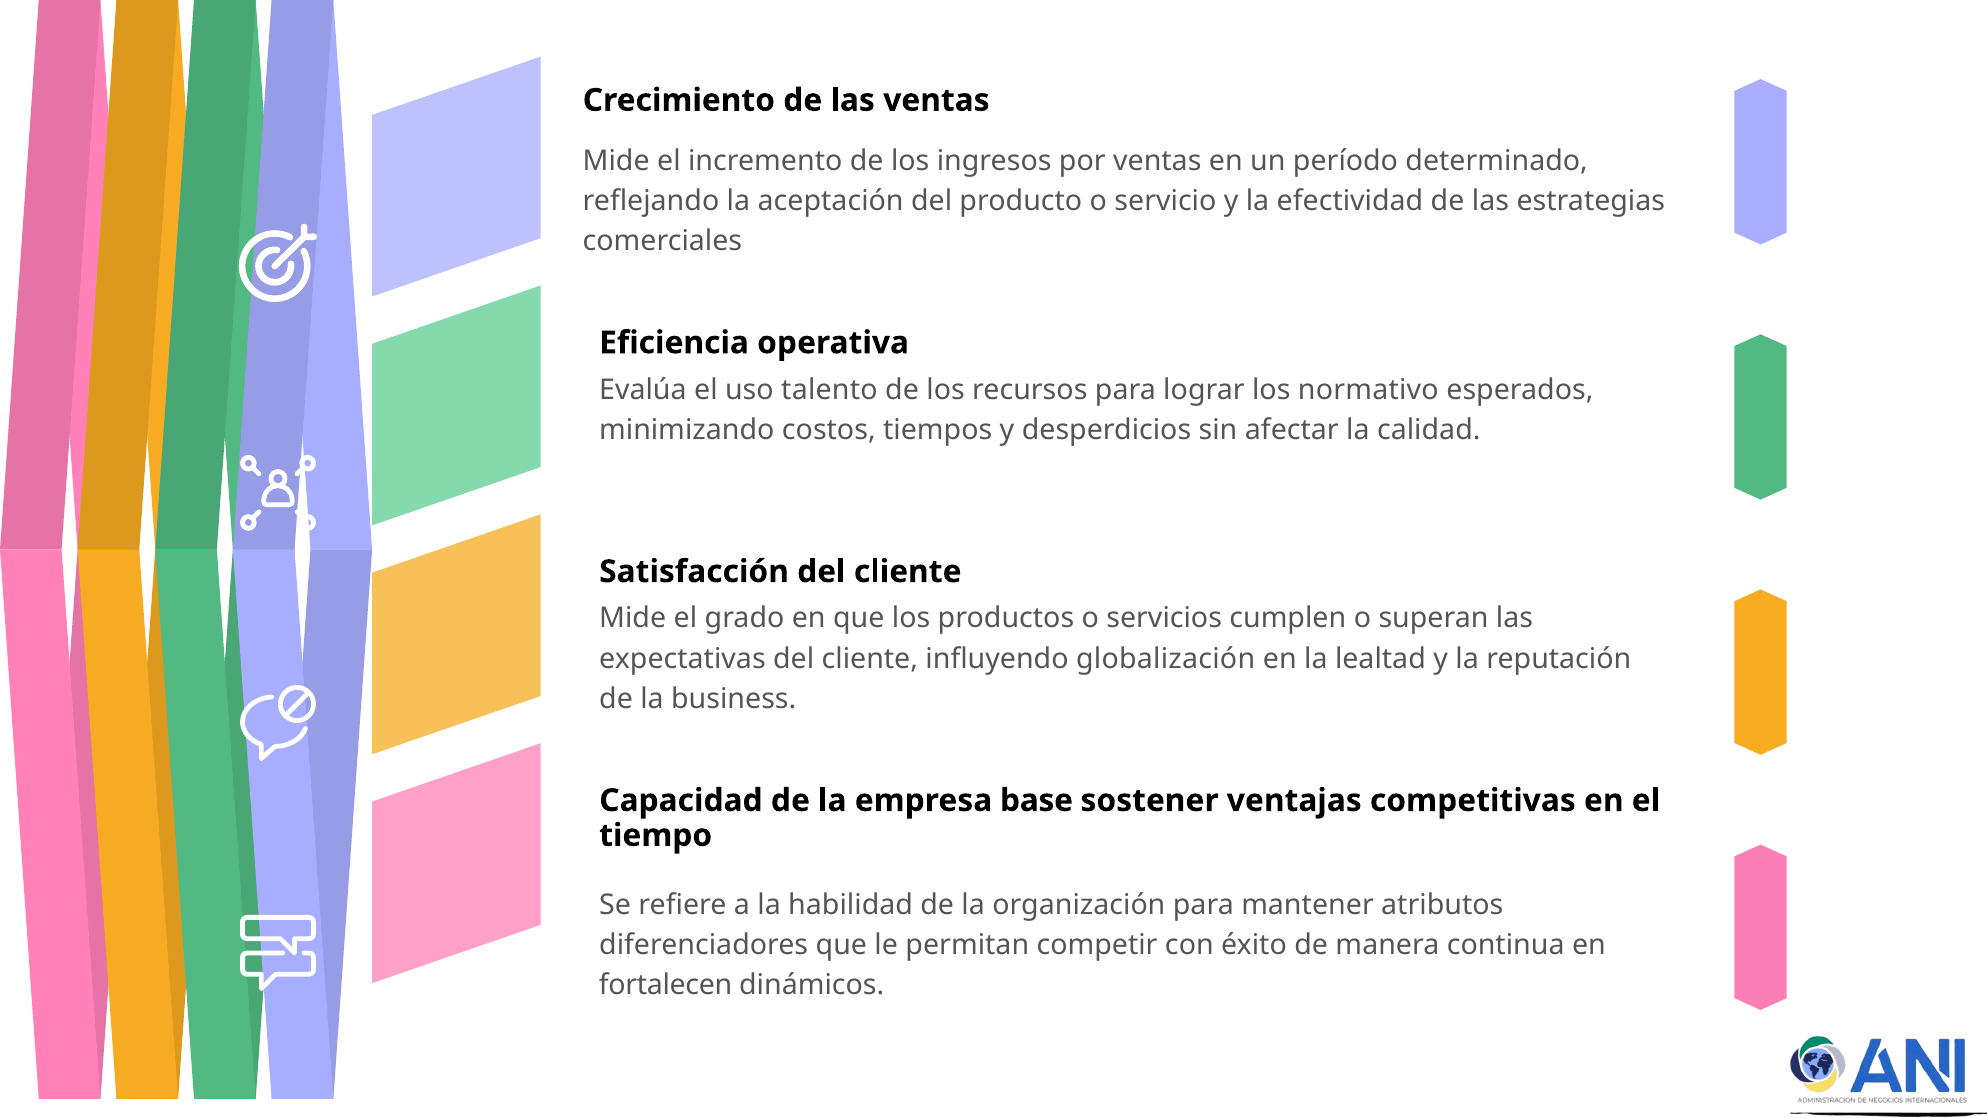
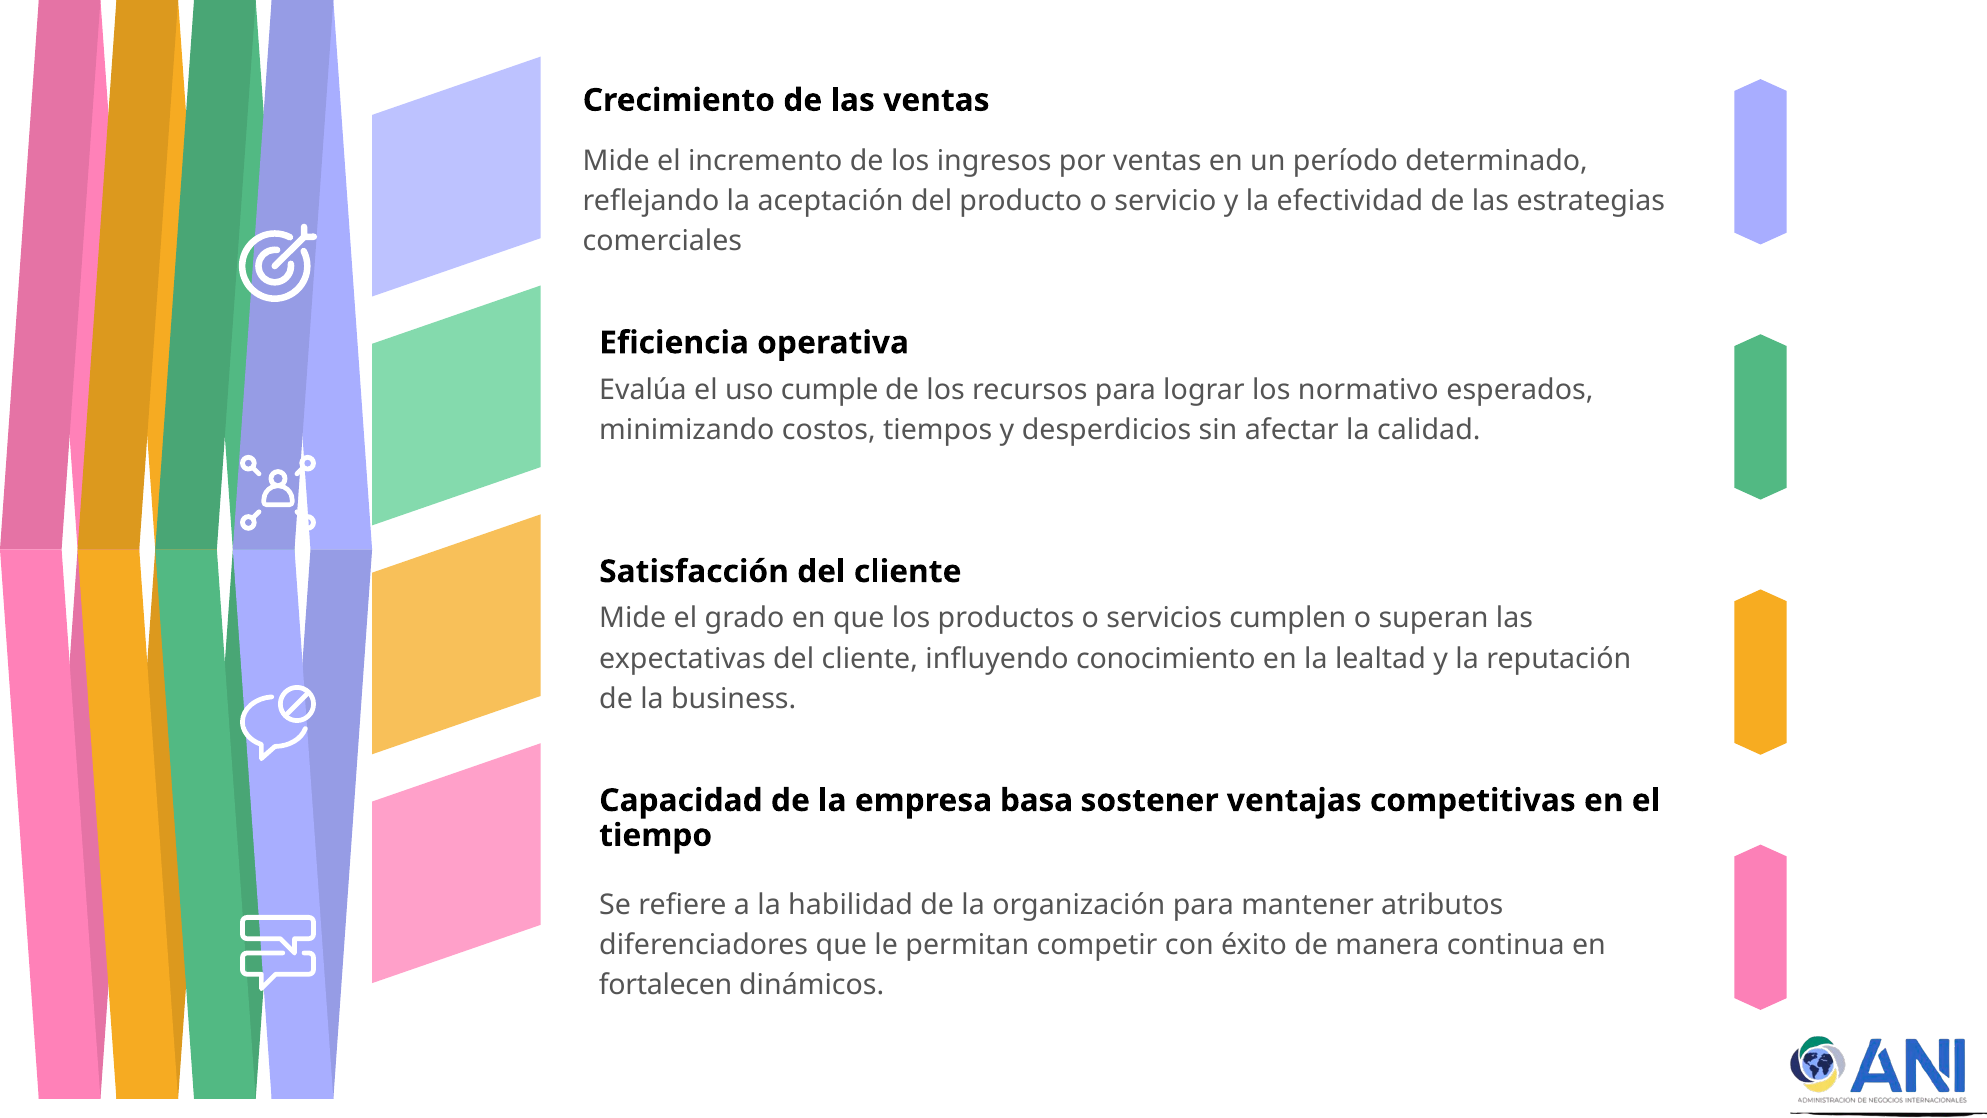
talento: talento -> cumple
globalización: globalización -> conocimiento
base: base -> basa
